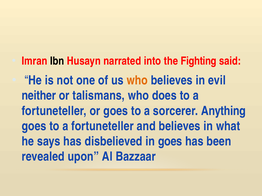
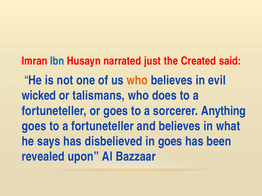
Ibn colour: black -> blue
into: into -> just
Fighting: Fighting -> Created
neither: neither -> wicked
